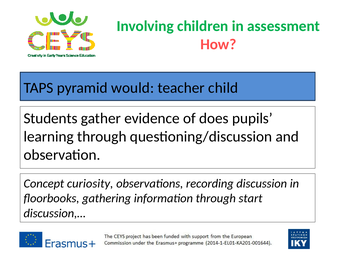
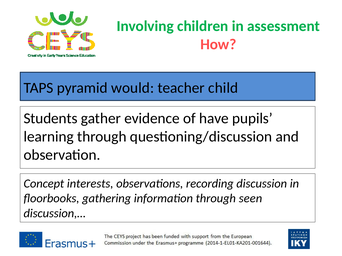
does: does -> have
curiosity: curiosity -> interests
start: start -> seen
